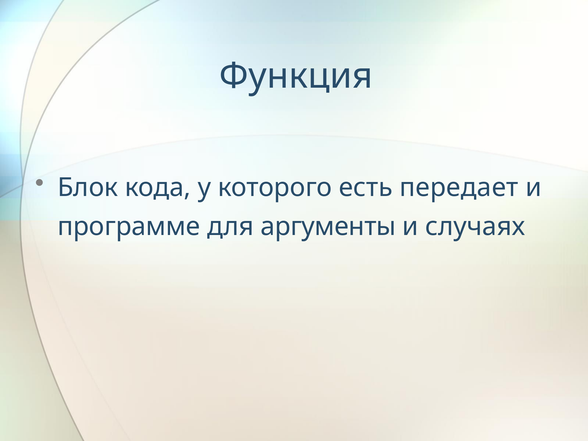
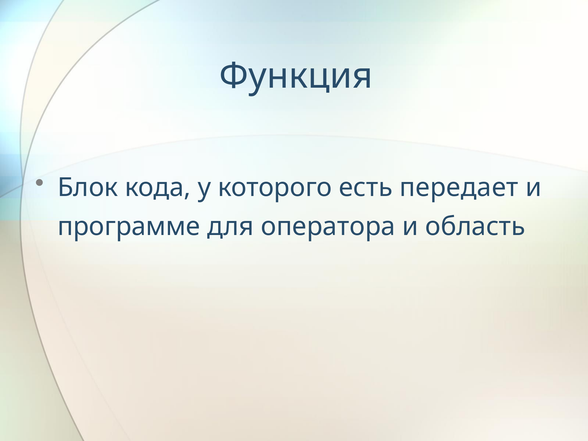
аргументы: аргументы -> оператора
случаях: случаях -> область
